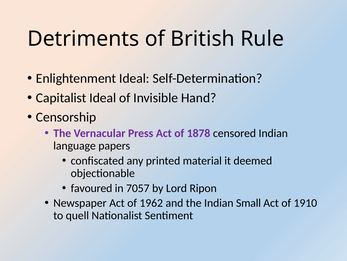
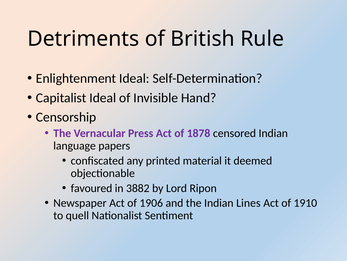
7057: 7057 -> 3882
1962: 1962 -> 1906
Small: Small -> Lines
